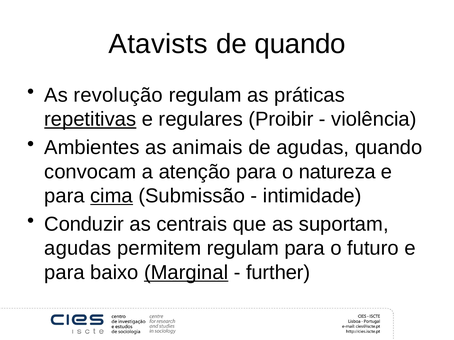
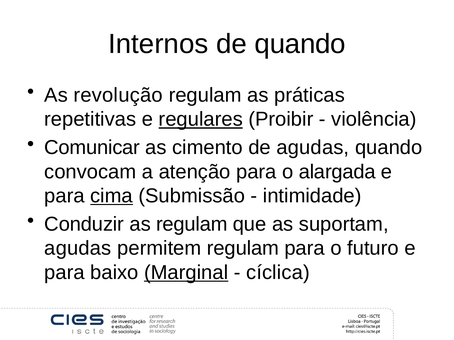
Atavists: Atavists -> Internos
repetitivas underline: present -> none
regulares underline: none -> present
Ambientes: Ambientes -> Comunicar
animais: animais -> cimento
natureza: natureza -> alargada
as centrais: centrais -> regulam
further: further -> cíclica
